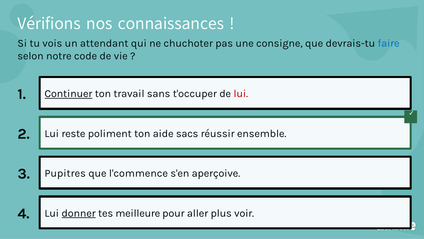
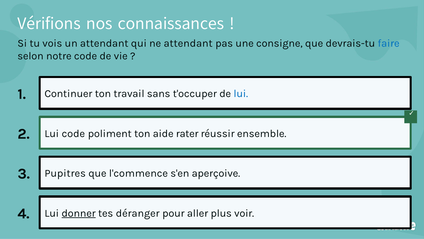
ne chuchoter: chuchoter -> attendant
Continuer underline: present -> none
lui at (241, 93) colour: red -> blue
Lui reste: reste -> code
sacs: sacs -> rater
meilleure: meilleure -> déranger
